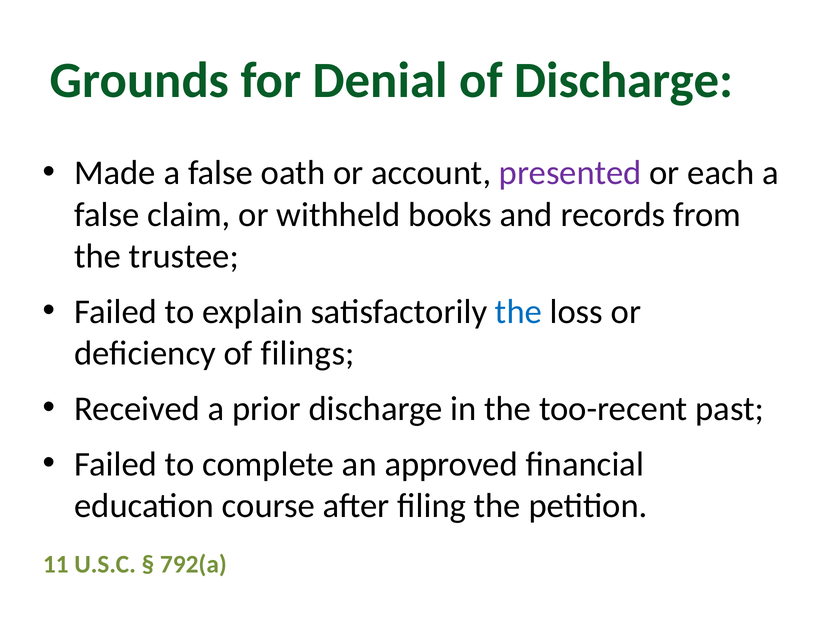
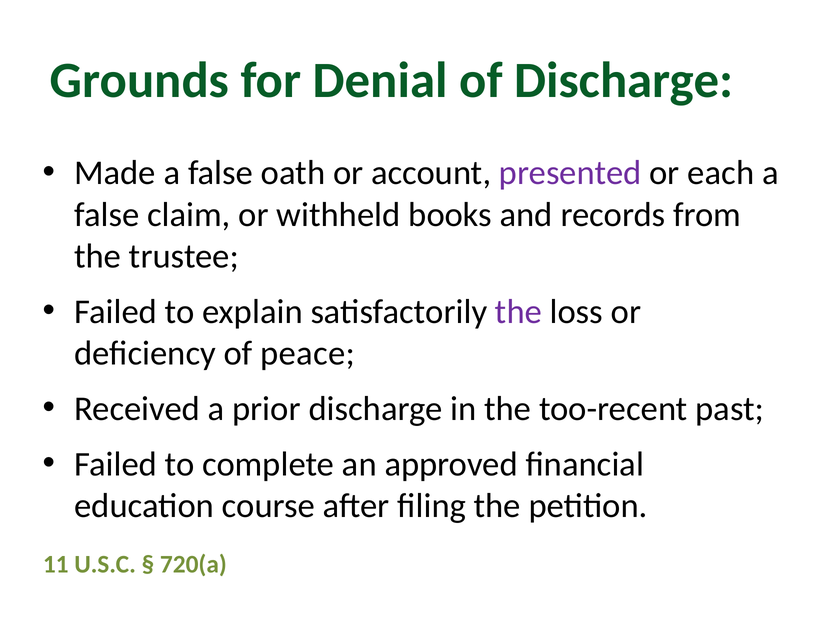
the at (518, 312) colour: blue -> purple
filings: filings -> peace
792(a: 792(a -> 720(a
